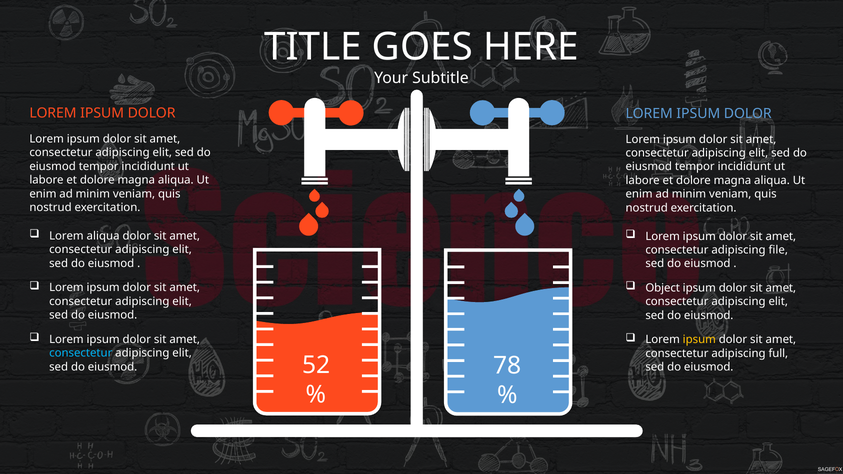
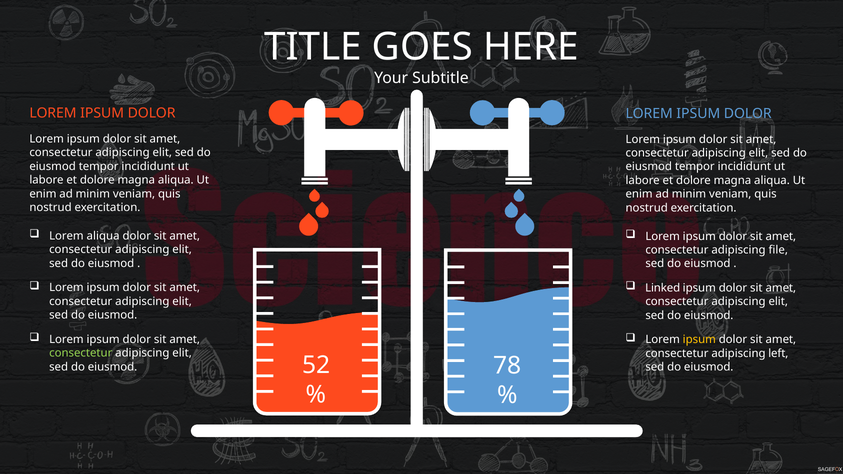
Object: Object -> Linked
consectetur at (81, 353) colour: light blue -> light green
full: full -> left
